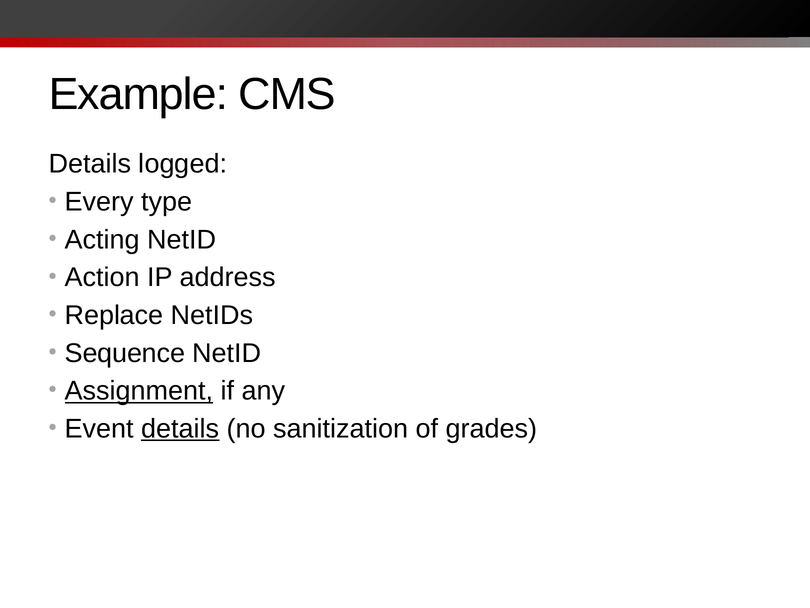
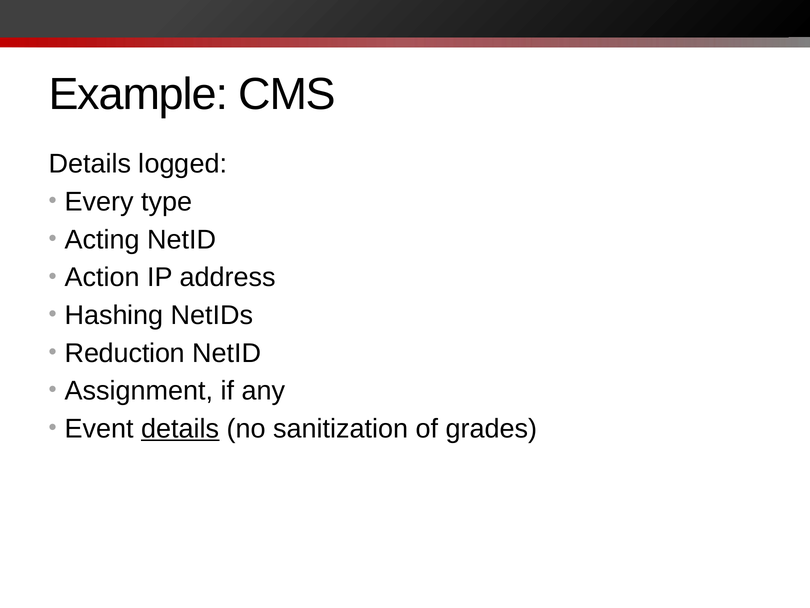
Replace: Replace -> Hashing
Sequence: Sequence -> Reduction
Assignment underline: present -> none
